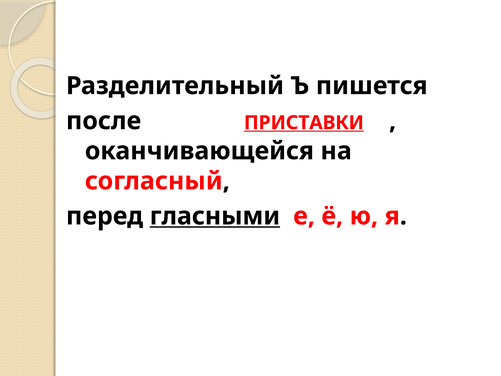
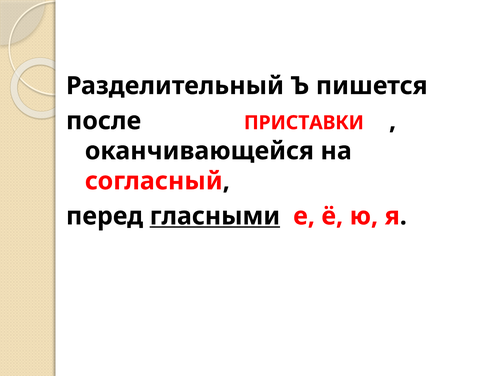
ПРИСТАВКИ underline: present -> none
